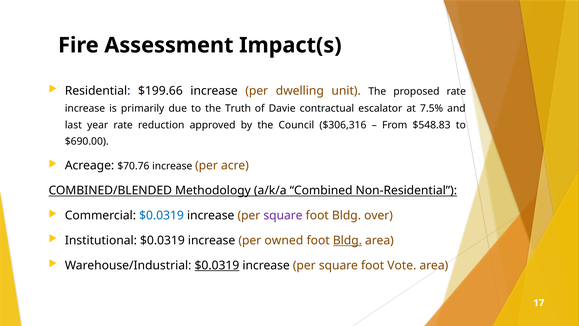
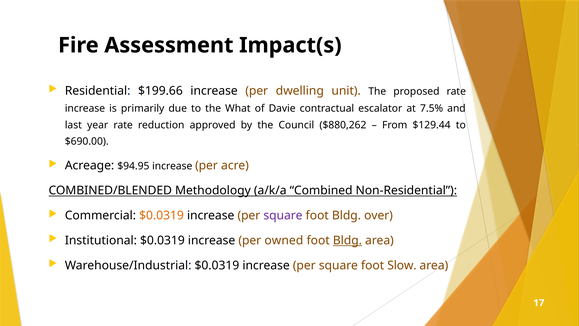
Truth: Truth -> What
$306,316: $306,316 -> $880,262
$548.83: $548.83 -> $129.44
$70.76: $70.76 -> $94.95
$0.0319 at (161, 215) colour: blue -> orange
$0.0319 at (217, 265) underline: present -> none
Vote: Vote -> Slow
